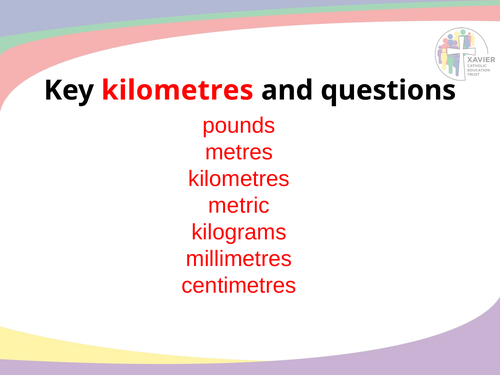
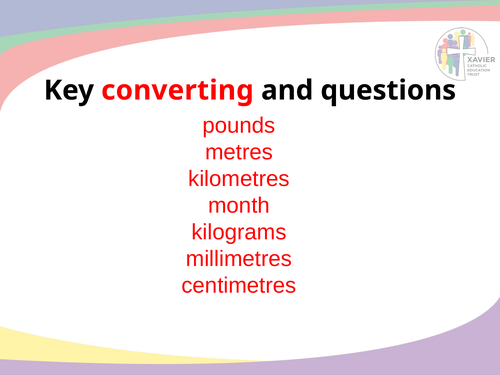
Key kilometres: kilometres -> converting
metric: metric -> month
